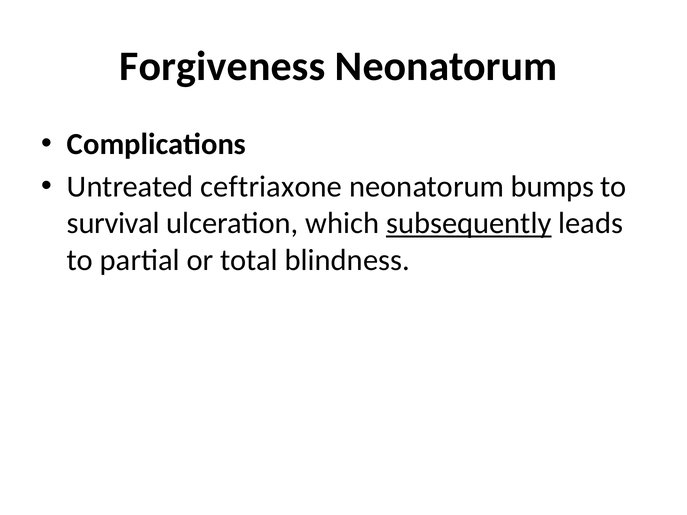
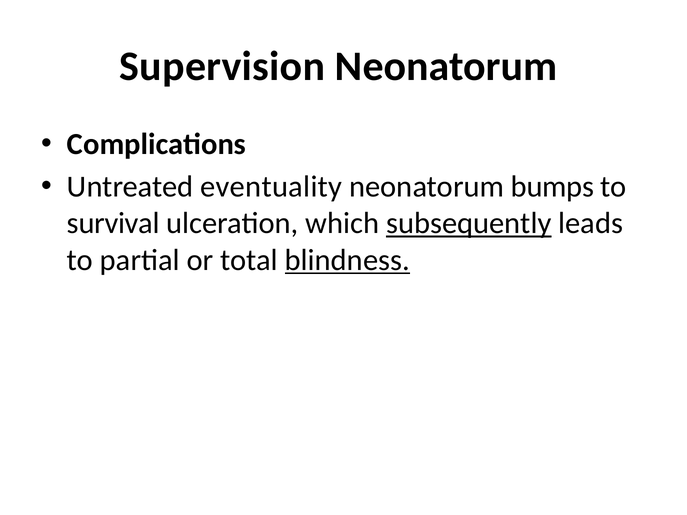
Forgiveness: Forgiveness -> Supervision
ceftriaxone: ceftriaxone -> eventuality
blindness underline: none -> present
